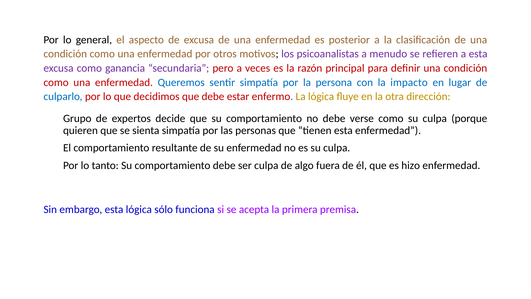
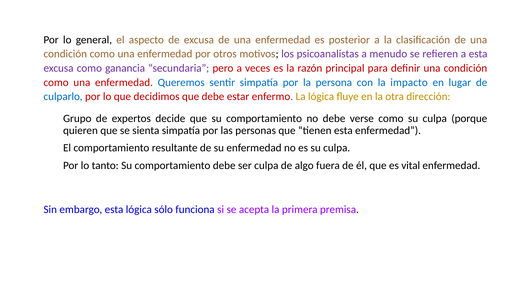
hizo: hizo -> vital
